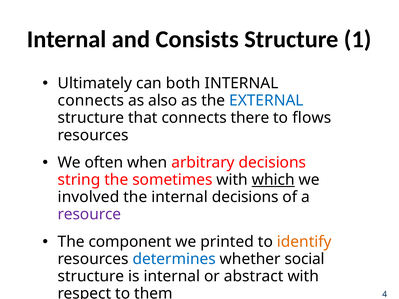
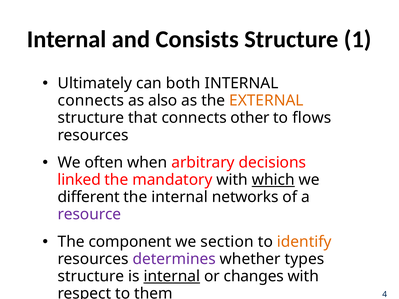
EXTERNAL colour: blue -> orange
there: there -> other
string: string -> linked
sometimes: sometimes -> mandatory
involved: involved -> different
internal decisions: decisions -> networks
printed: printed -> section
determines colour: blue -> purple
social: social -> types
internal at (172, 277) underline: none -> present
abstract: abstract -> changes
